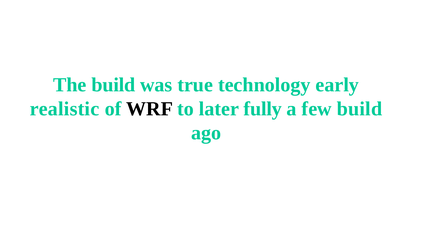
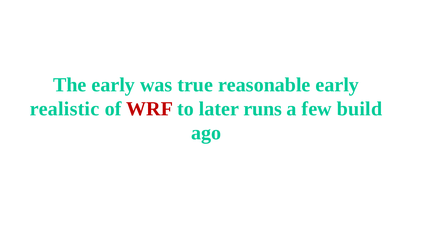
The build: build -> early
technology: technology -> reasonable
WRF colour: black -> red
fully: fully -> runs
